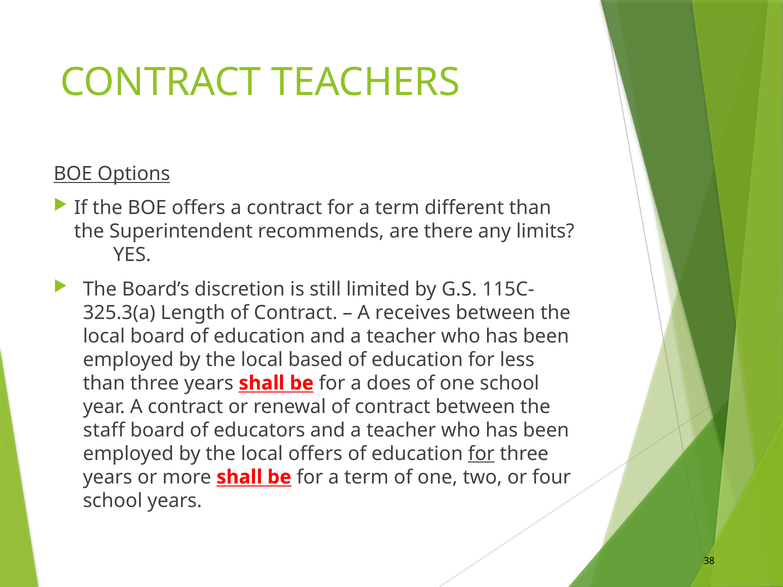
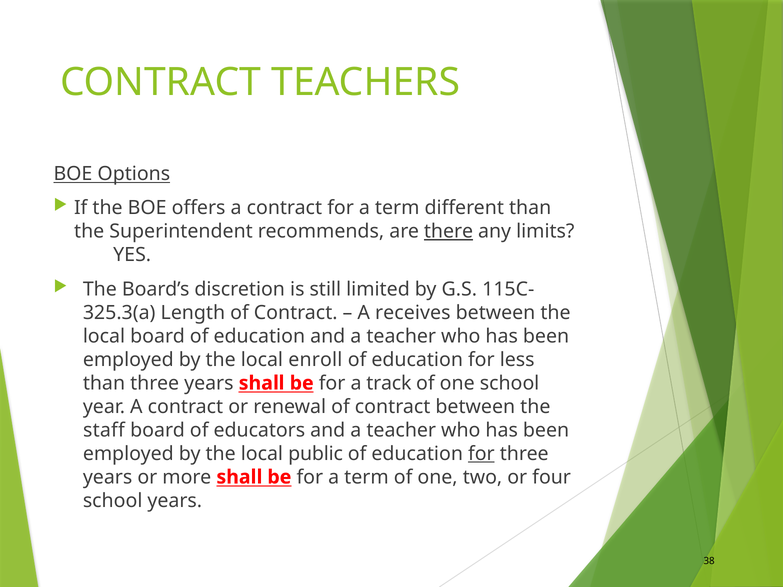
there underline: none -> present
based: based -> enroll
does: does -> track
local offers: offers -> public
